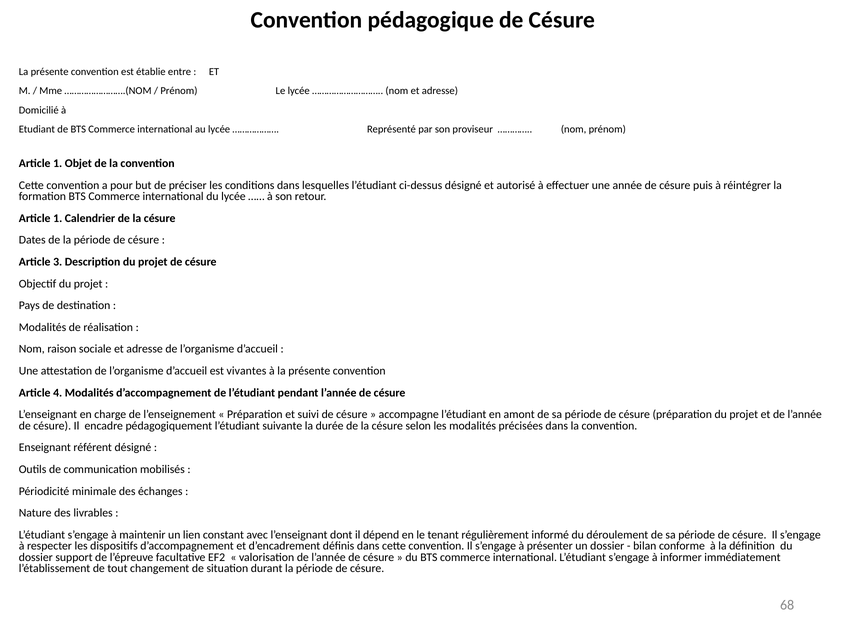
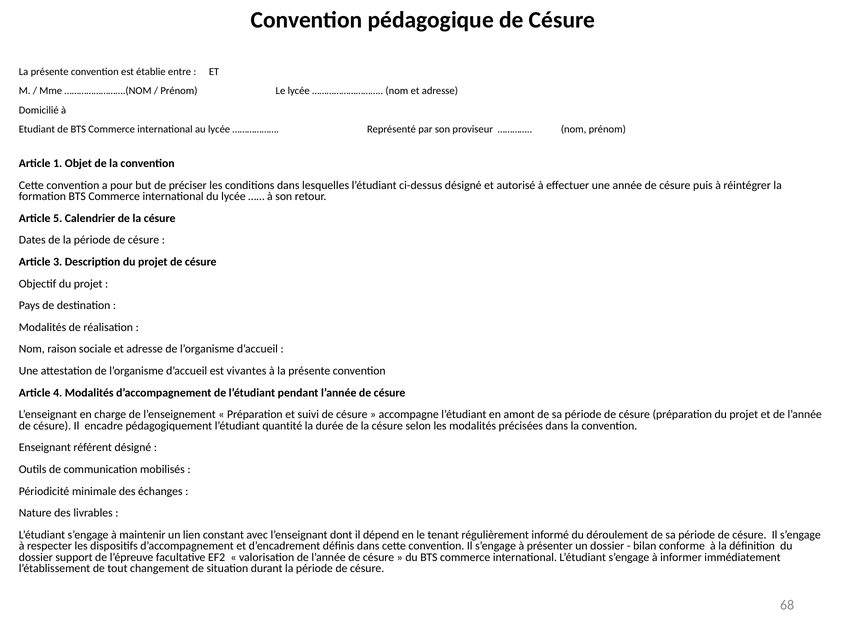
1 at (58, 218): 1 -> 5
suivante: suivante -> quantité
